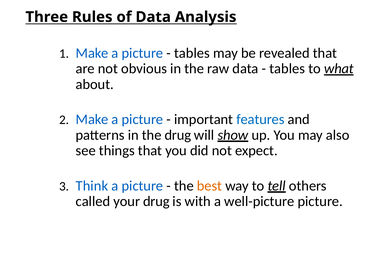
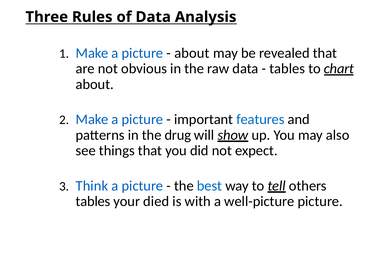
tables at (192, 53): tables -> about
what: what -> chart
best colour: orange -> blue
called at (93, 201): called -> tables
your drug: drug -> died
